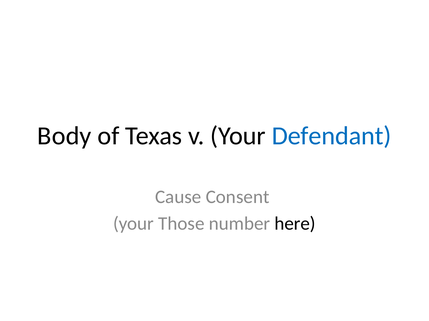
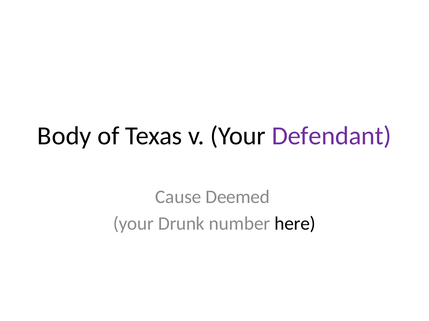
Defendant colour: blue -> purple
Consent: Consent -> Deemed
Those: Those -> Drunk
